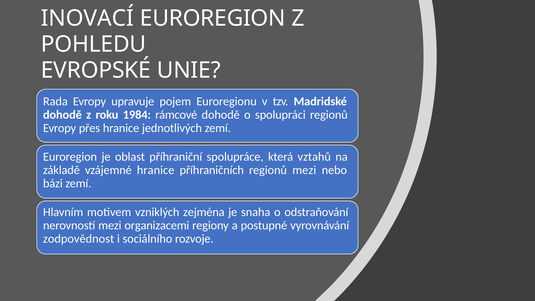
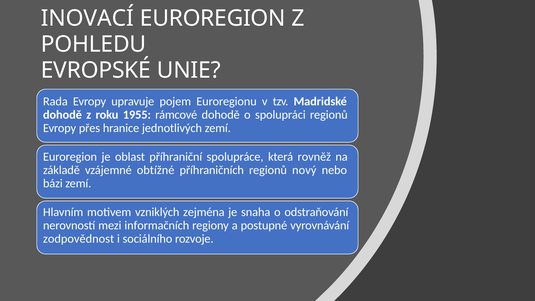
1984: 1984 -> 1955
vztahů: vztahů -> rovněž
vzájemné hranice: hranice -> obtížné
regionů mezi: mezi -> nový
organizacemi: organizacemi -> informačních
